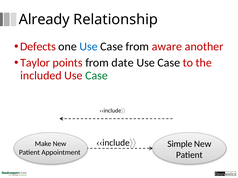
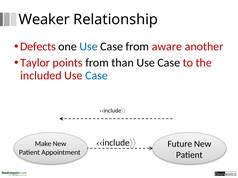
Already: Already -> Weaker
date: date -> than
Case at (96, 76) colour: green -> blue
Simple: Simple -> Future
